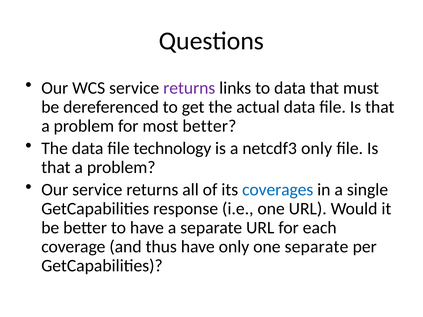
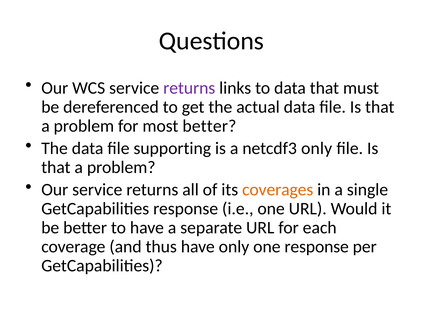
technology: technology -> supporting
coverages colour: blue -> orange
one separate: separate -> response
